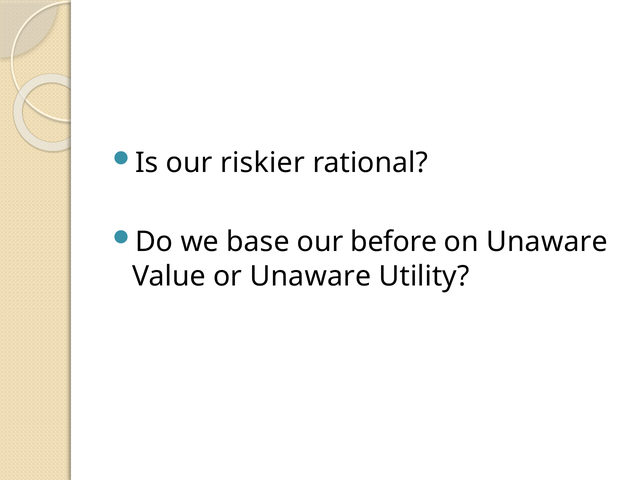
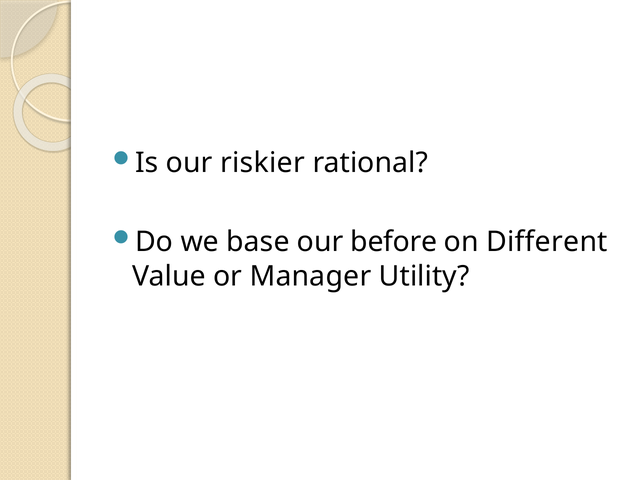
on Unaware: Unaware -> Different
or Unaware: Unaware -> Manager
